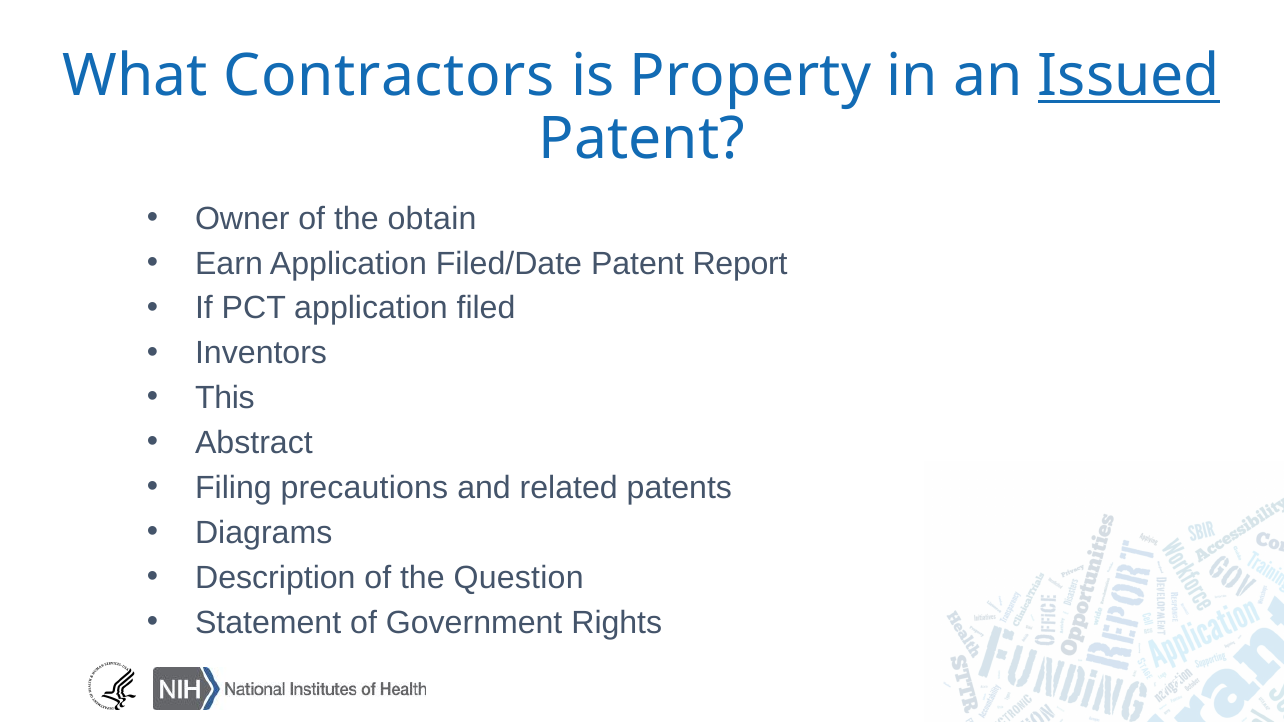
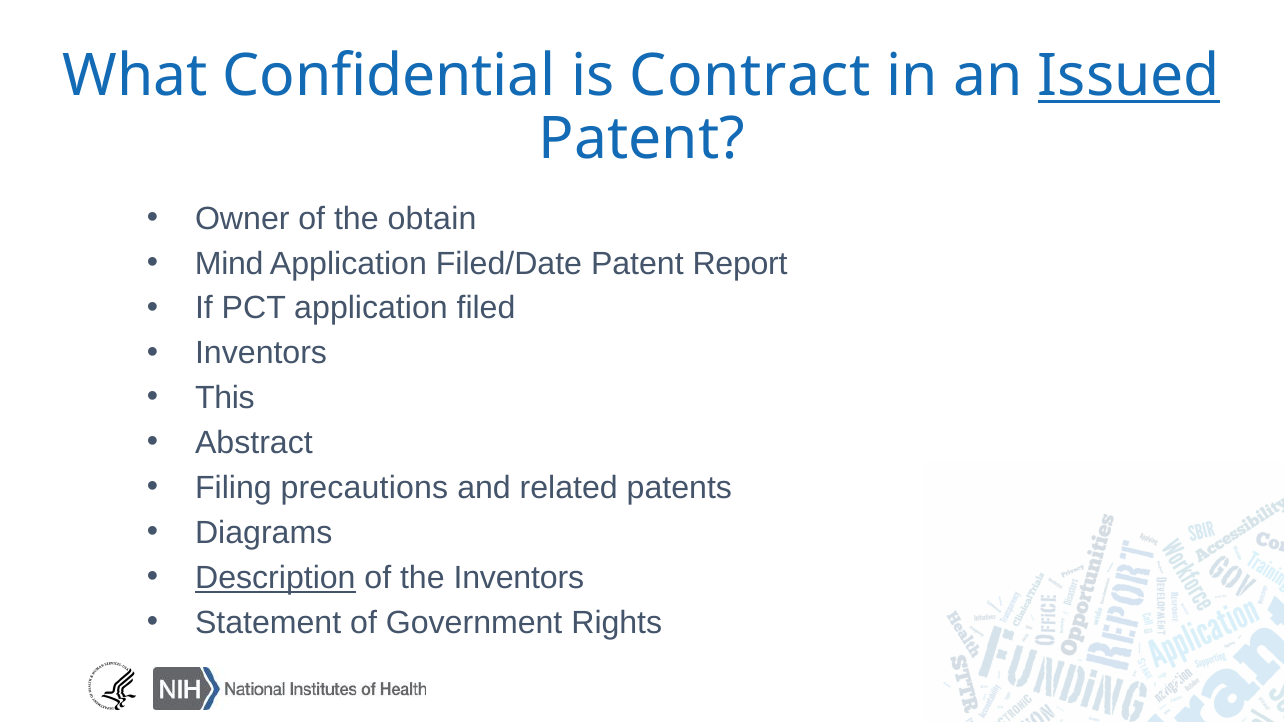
Contractors: Contractors -> Confidential
Property: Property -> Contract
Earn: Earn -> Mind
Description underline: none -> present
the Question: Question -> Inventors
